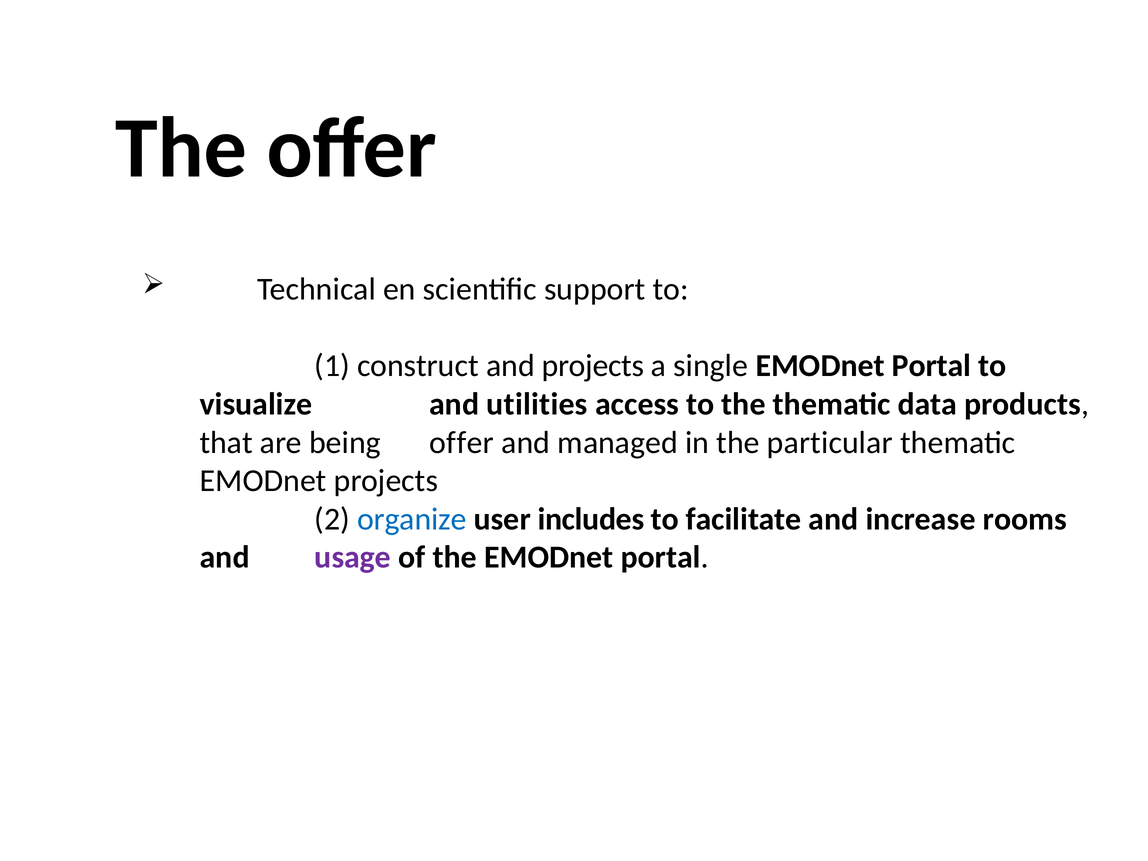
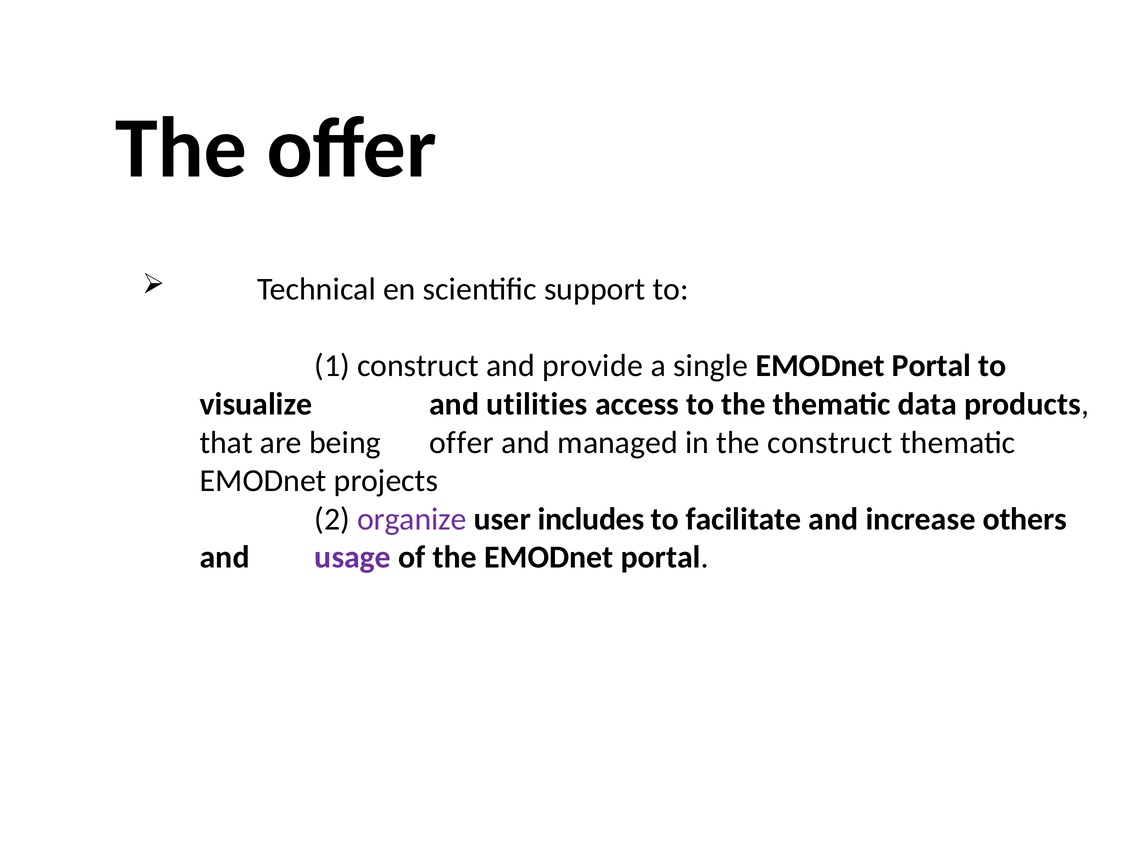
and projects: projects -> provide
the particular: particular -> construct
organize colour: blue -> purple
rooms: rooms -> others
